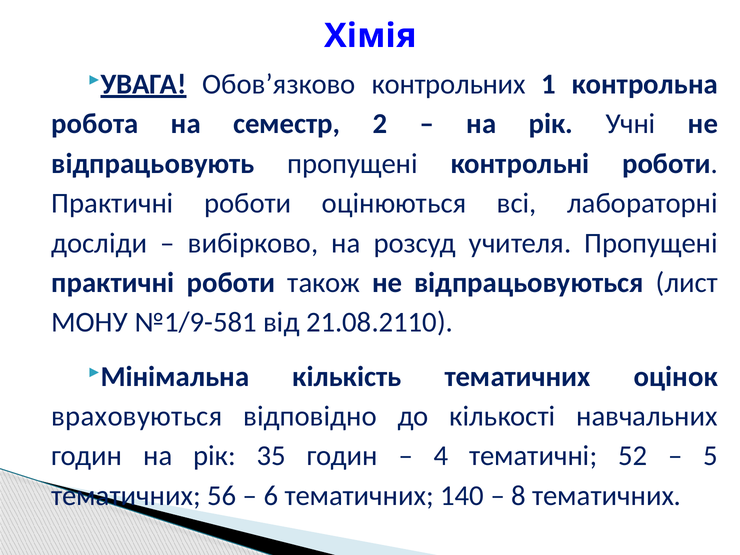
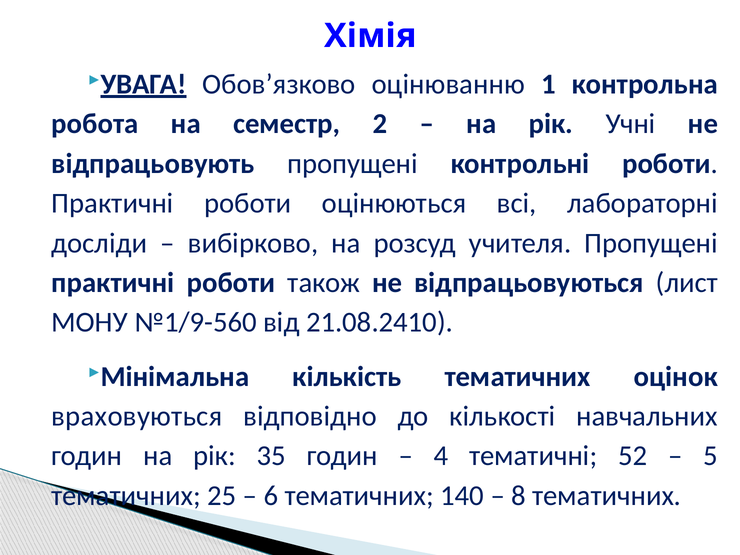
контрольних: контрольних -> оцінюванню
№1/9-581: №1/9-581 -> №1/9-560
21.08.2110: 21.08.2110 -> 21.08.2410
56: 56 -> 25
